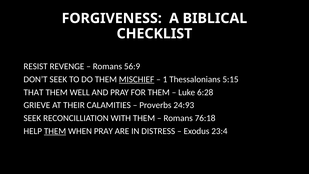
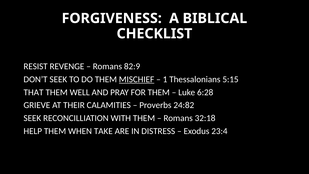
56:9: 56:9 -> 82:9
24:93: 24:93 -> 24:82
76:18: 76:18 -> 32:18
THEM at (55, 131) underline: present -> none
WHEN PRAY: PRAY -> TAKE
